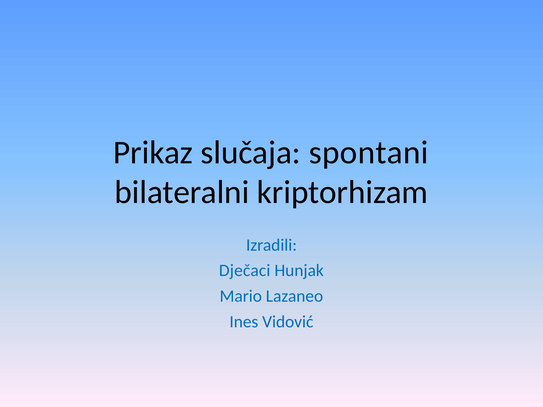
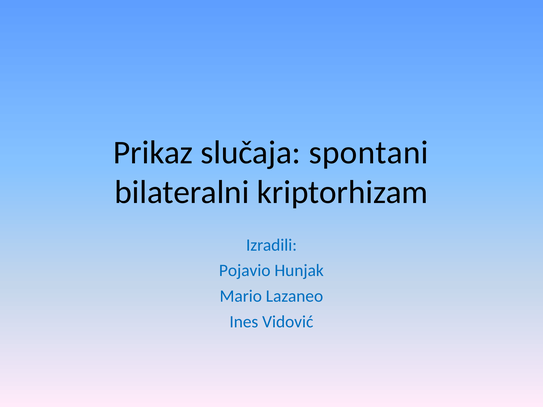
Dječaci: Dječaci -> Pojavio
